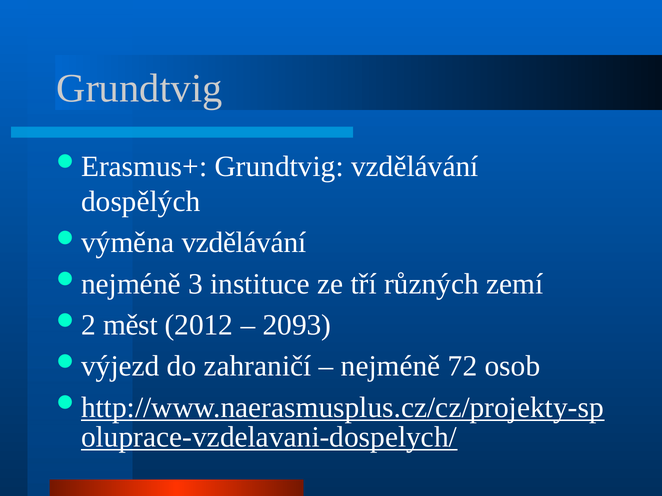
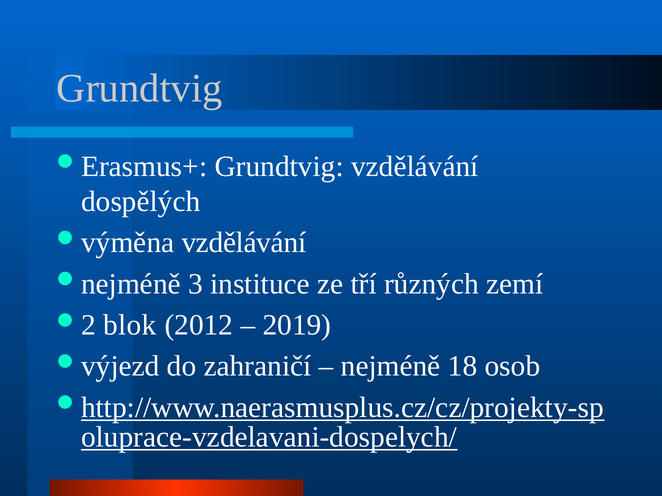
měst: měst -> blok
2093: 2093 -> 2019
72: 72 -> 18
